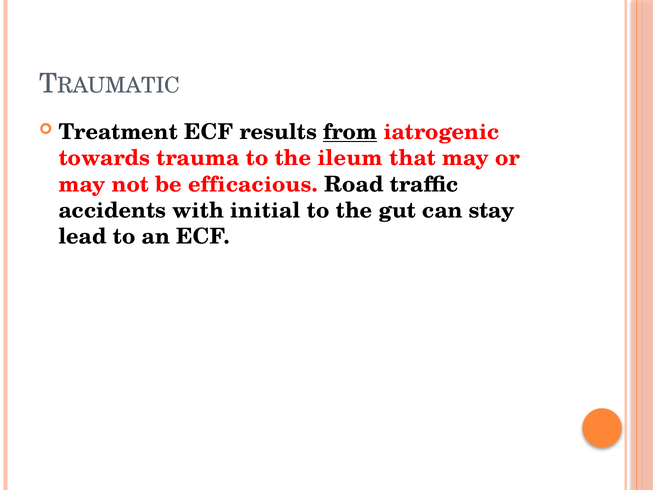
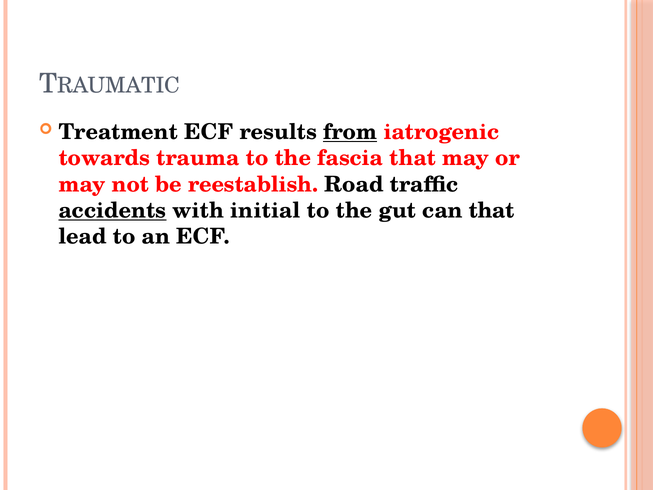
ileum: ileum -> fascia
efficacious: efficacious -> reestablish
accidents underline: none -> present
can stay: stay -> that
